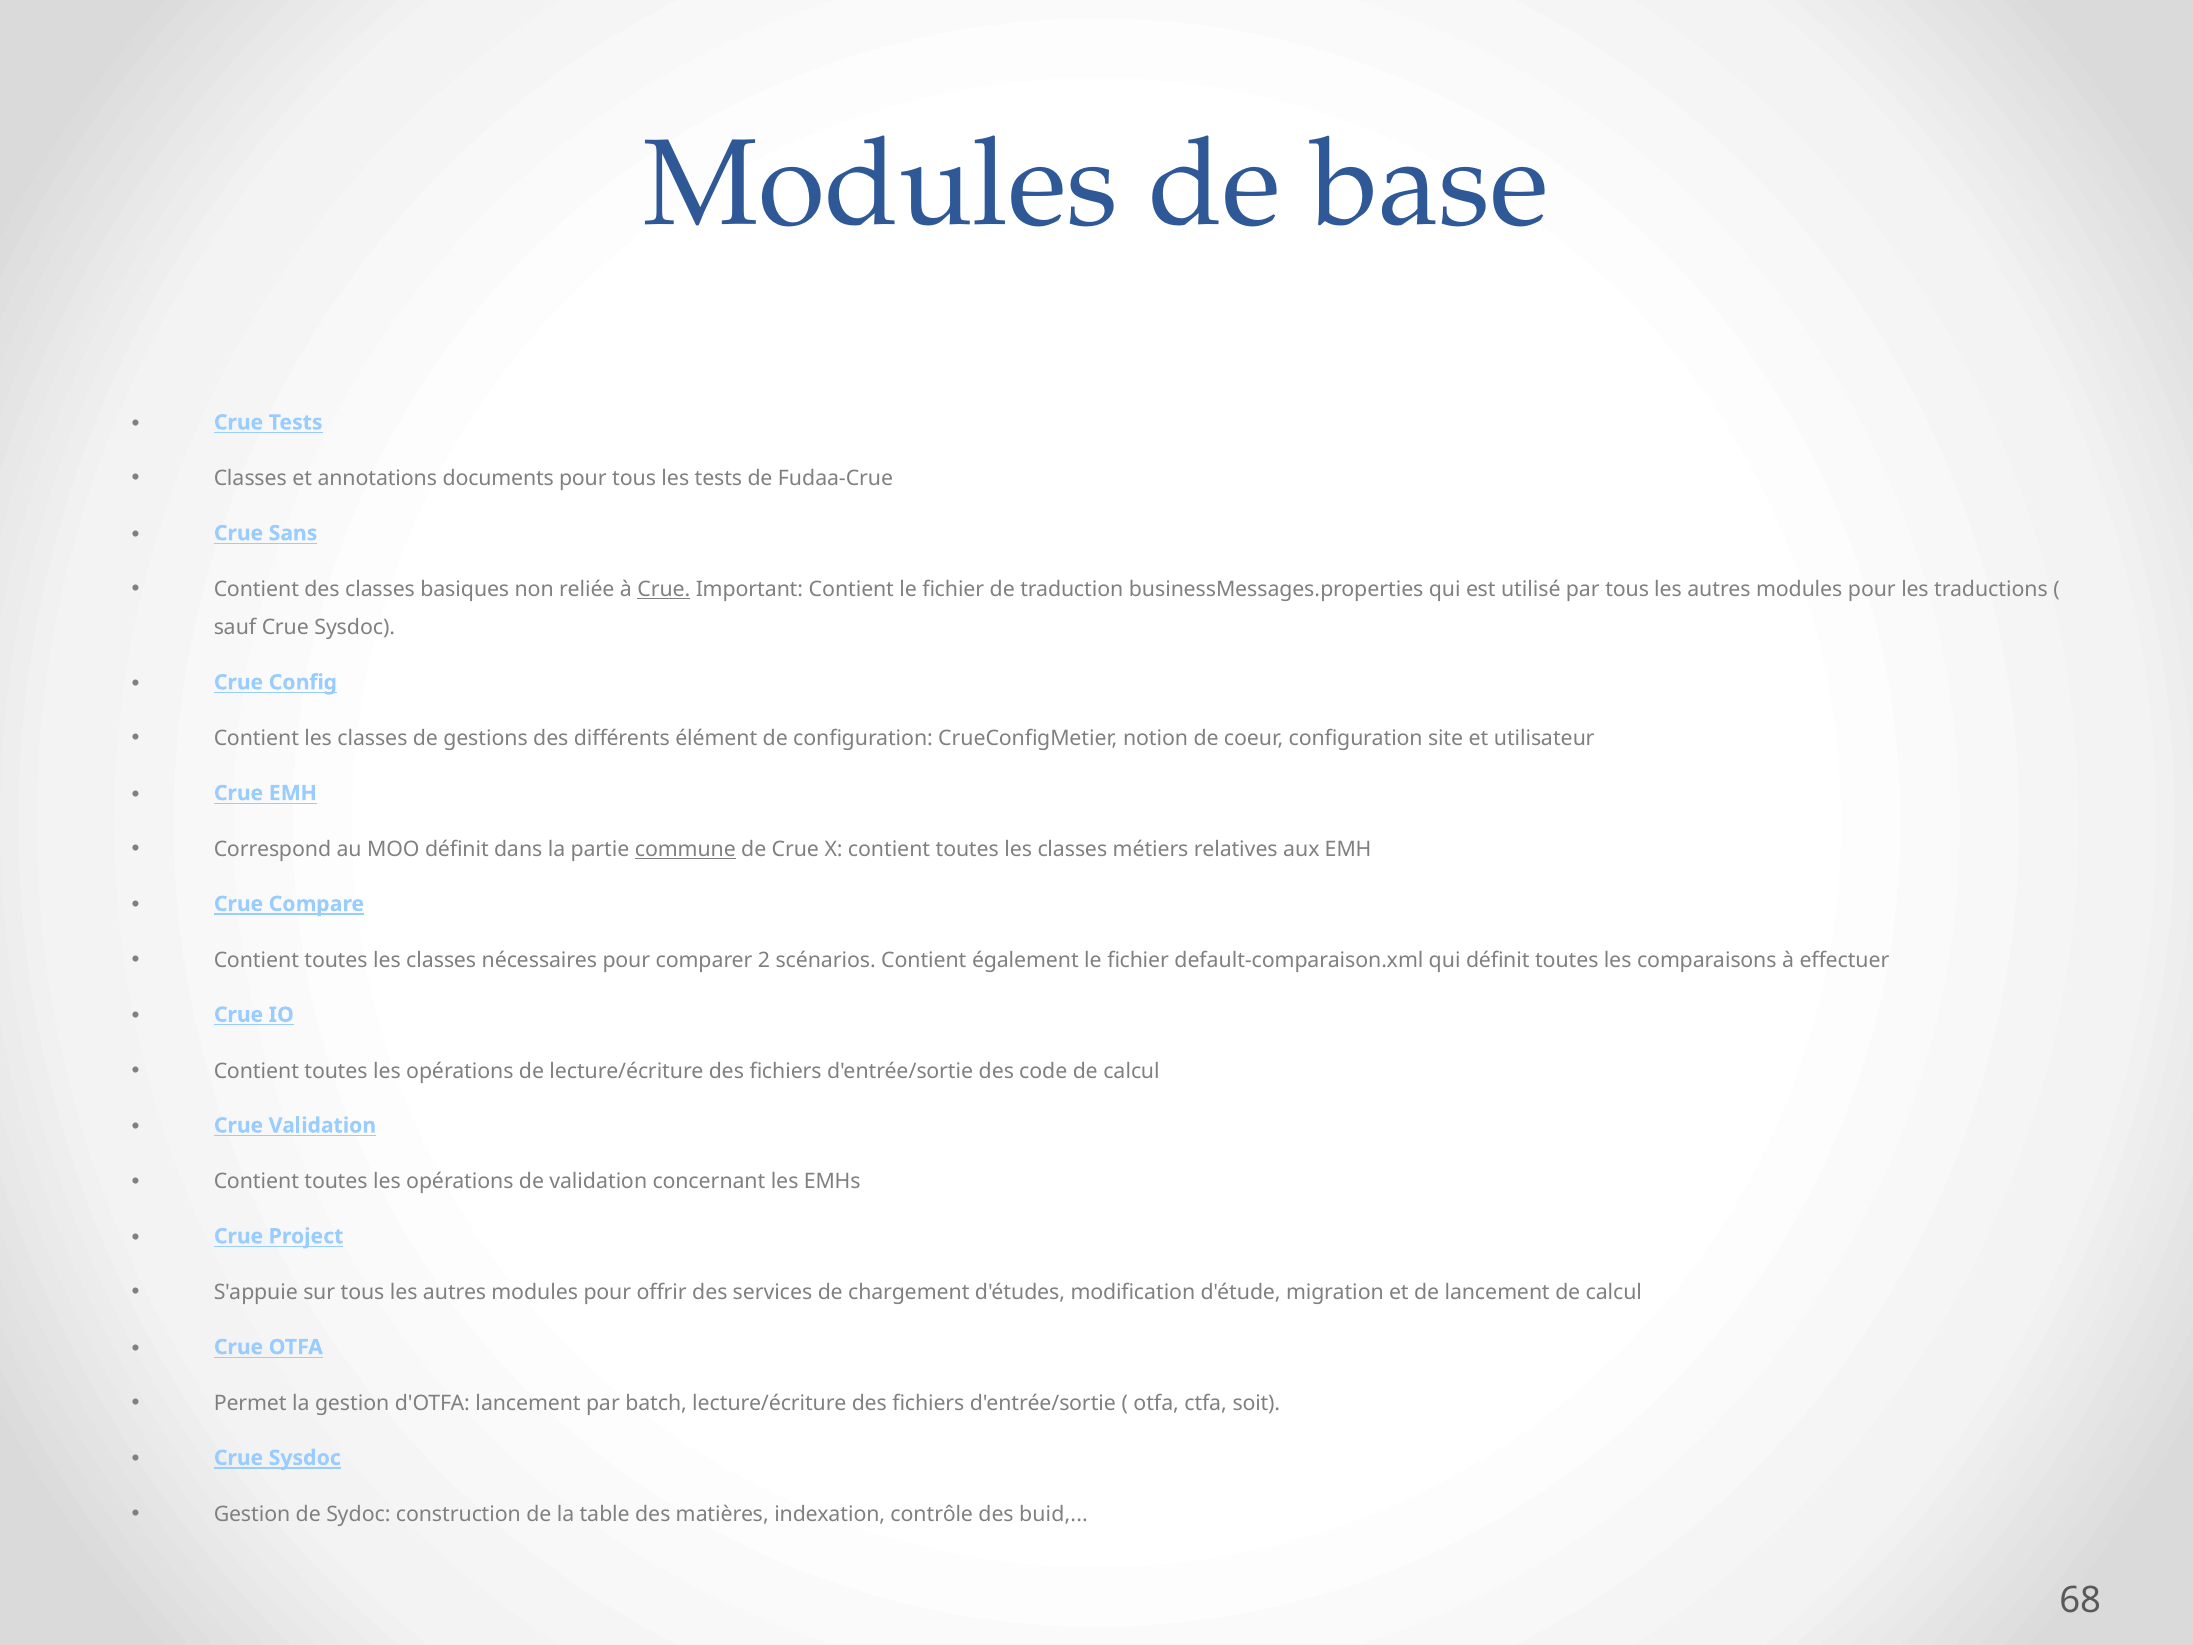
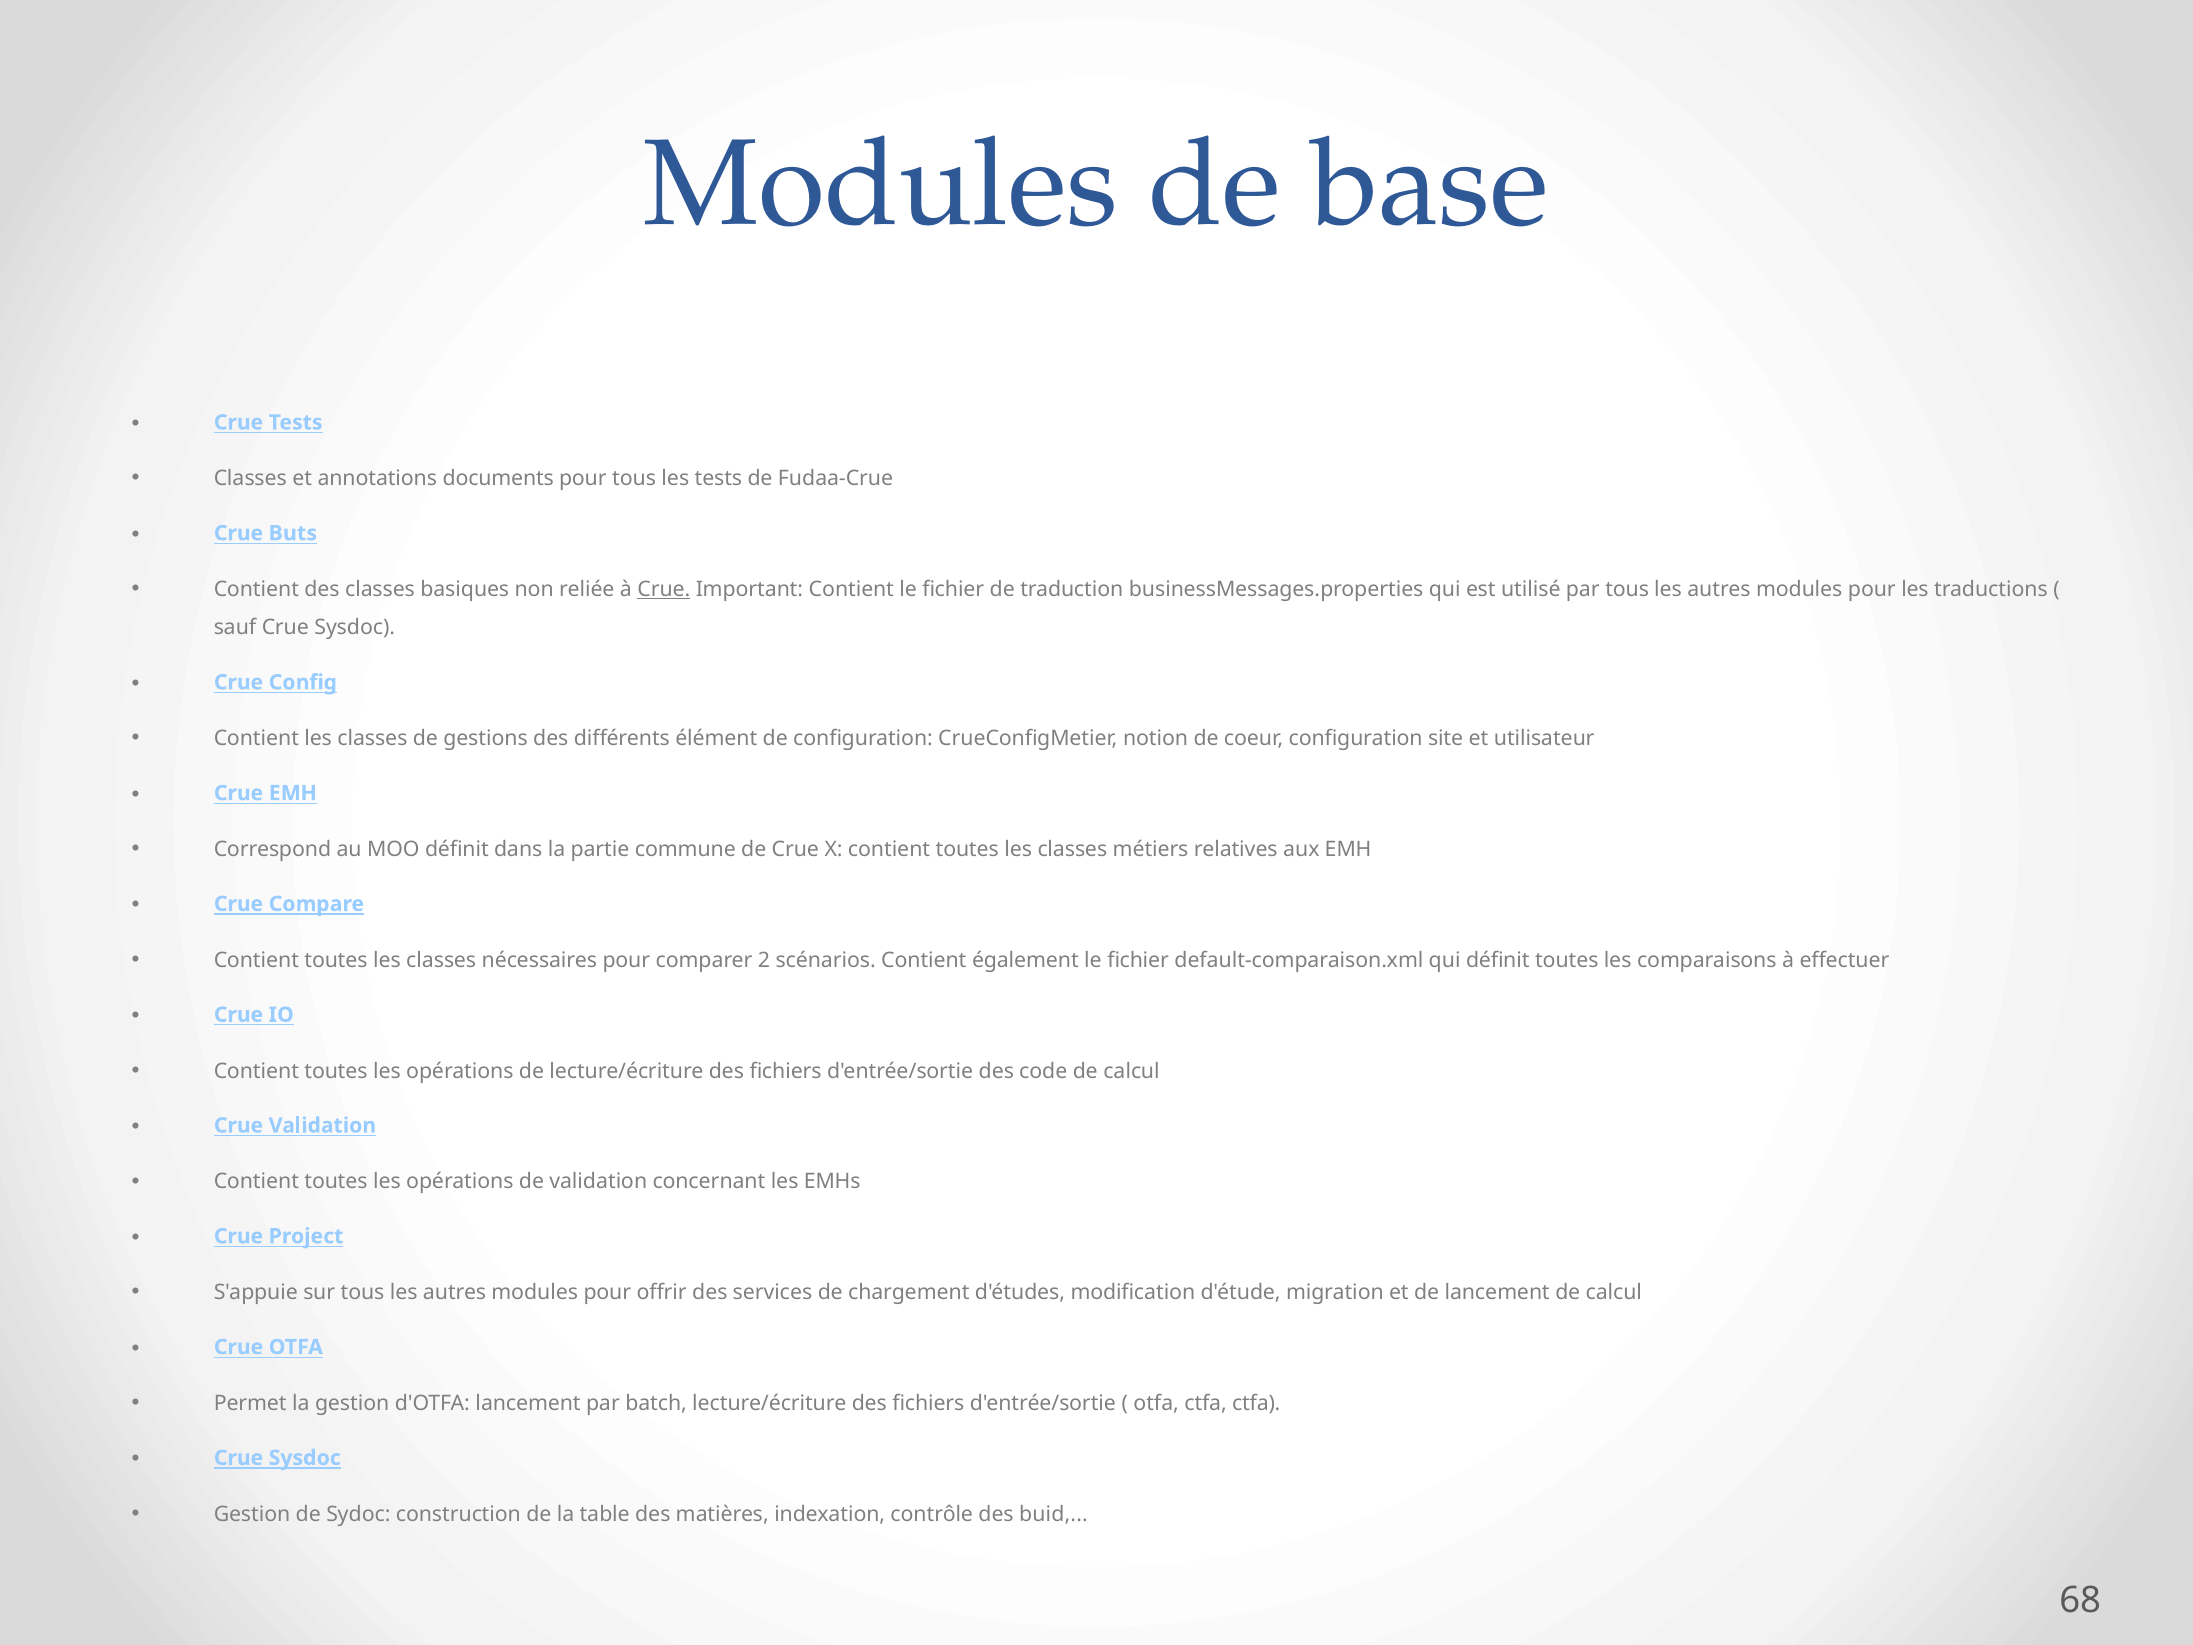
Sans: Sans -> Buts
commune underline: present -> none
ctfa soit: soit -> ctfa
